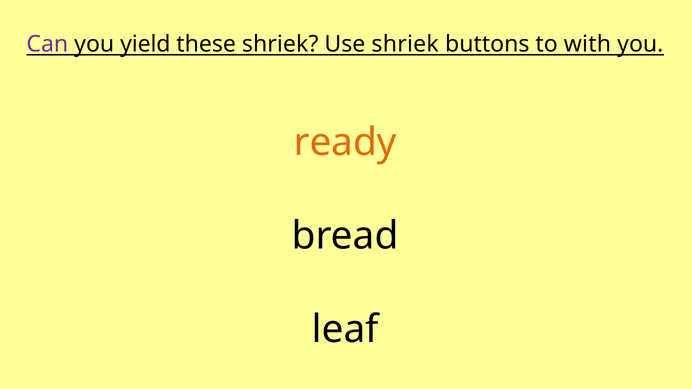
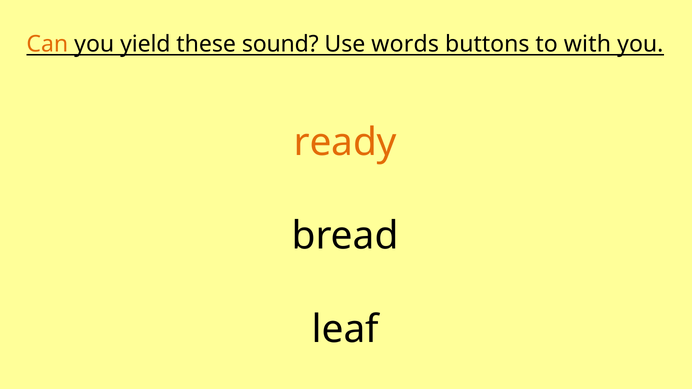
Can colour: purple -> orange
these shriek: shriek -> sound
Use shriek: shriek -> words
